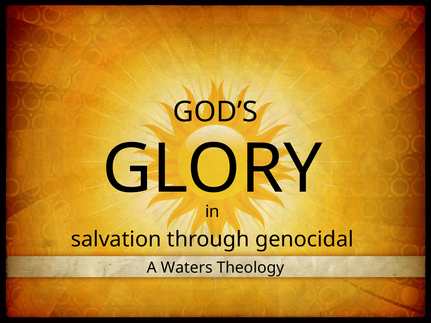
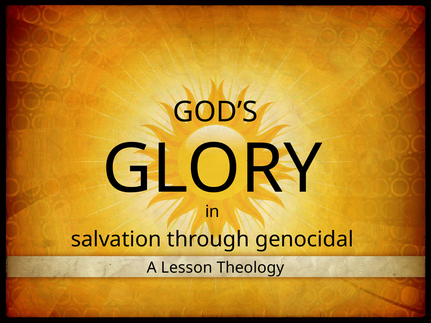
Waters: Waters -> Lesson
